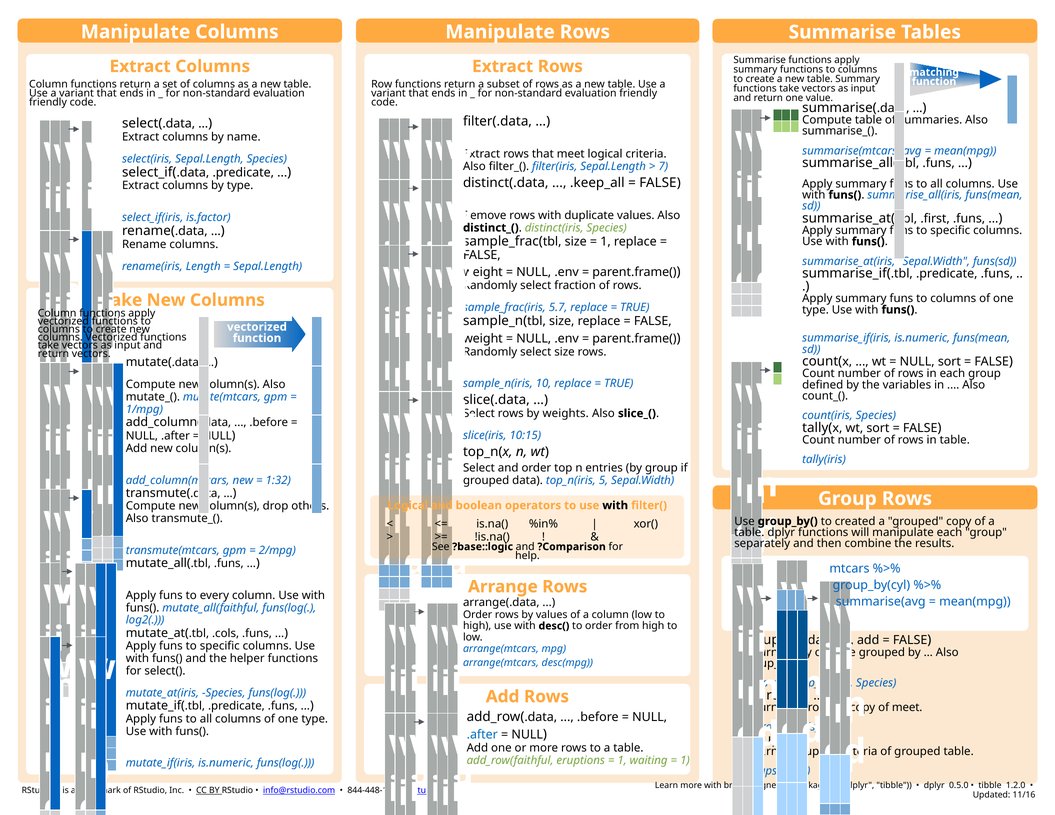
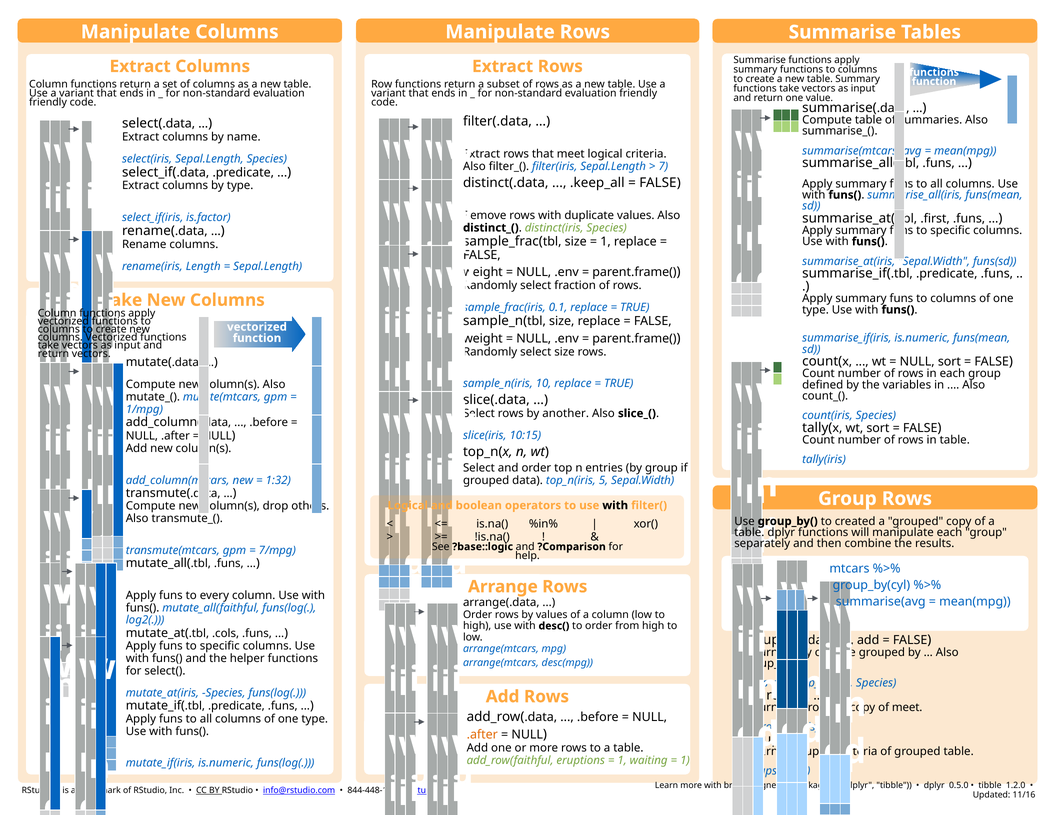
matching at (934, 72): matching -> functions
5.7: 5.7 -> 0.1
weights: weights -> another
2/mpg: 2/mpg -> 7/mpg
.after at (482, 735) colour: blue -> orange
